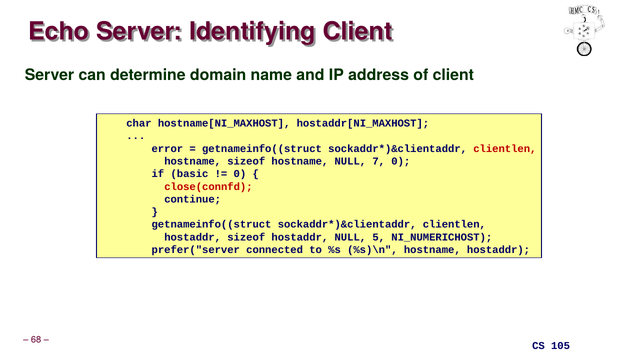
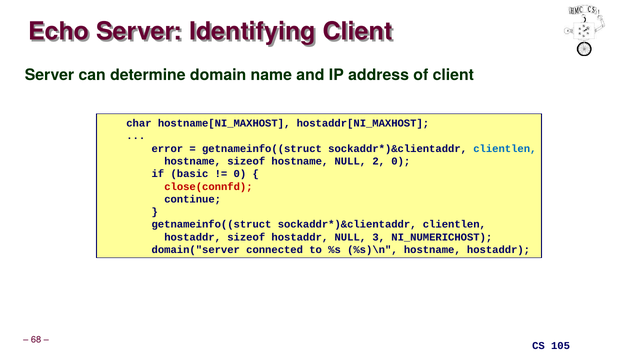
clientlen at (505, 149) colour: red -> blue
7: 7 -> 2
5: 5 -> 3
prefer("server: prefer("server -> domain("server
